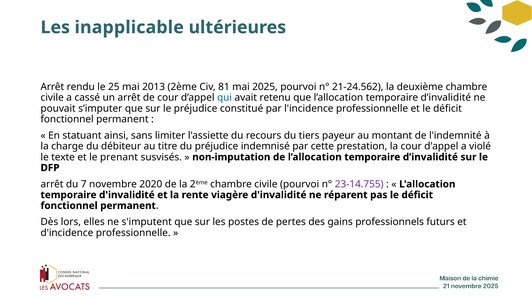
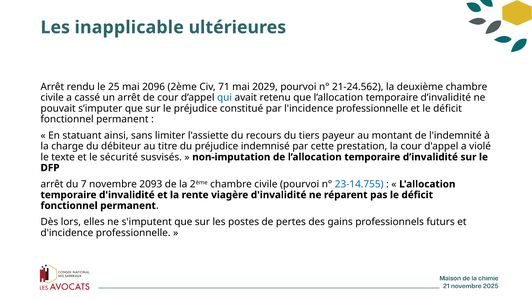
2013: 2013 -> 2096
81: 81 -> 71
2025: 2025 -> 2029
prenant: prenant -> sécurité
2020: 2020 -> 2093
23-14.755 colour: purple -> blue
